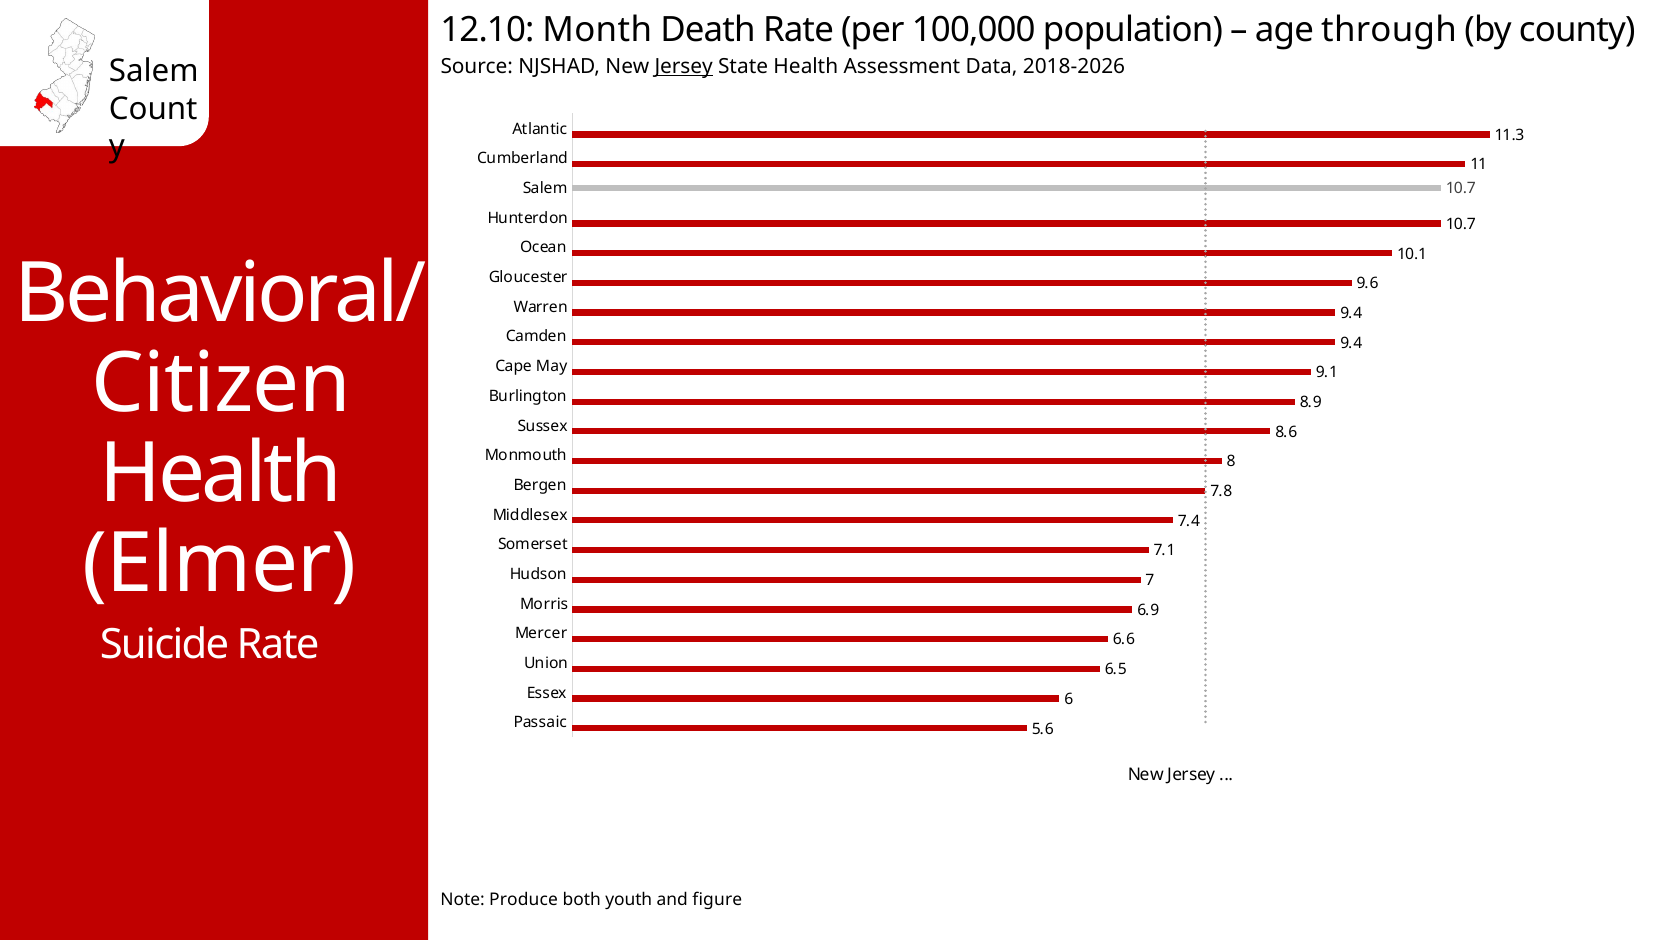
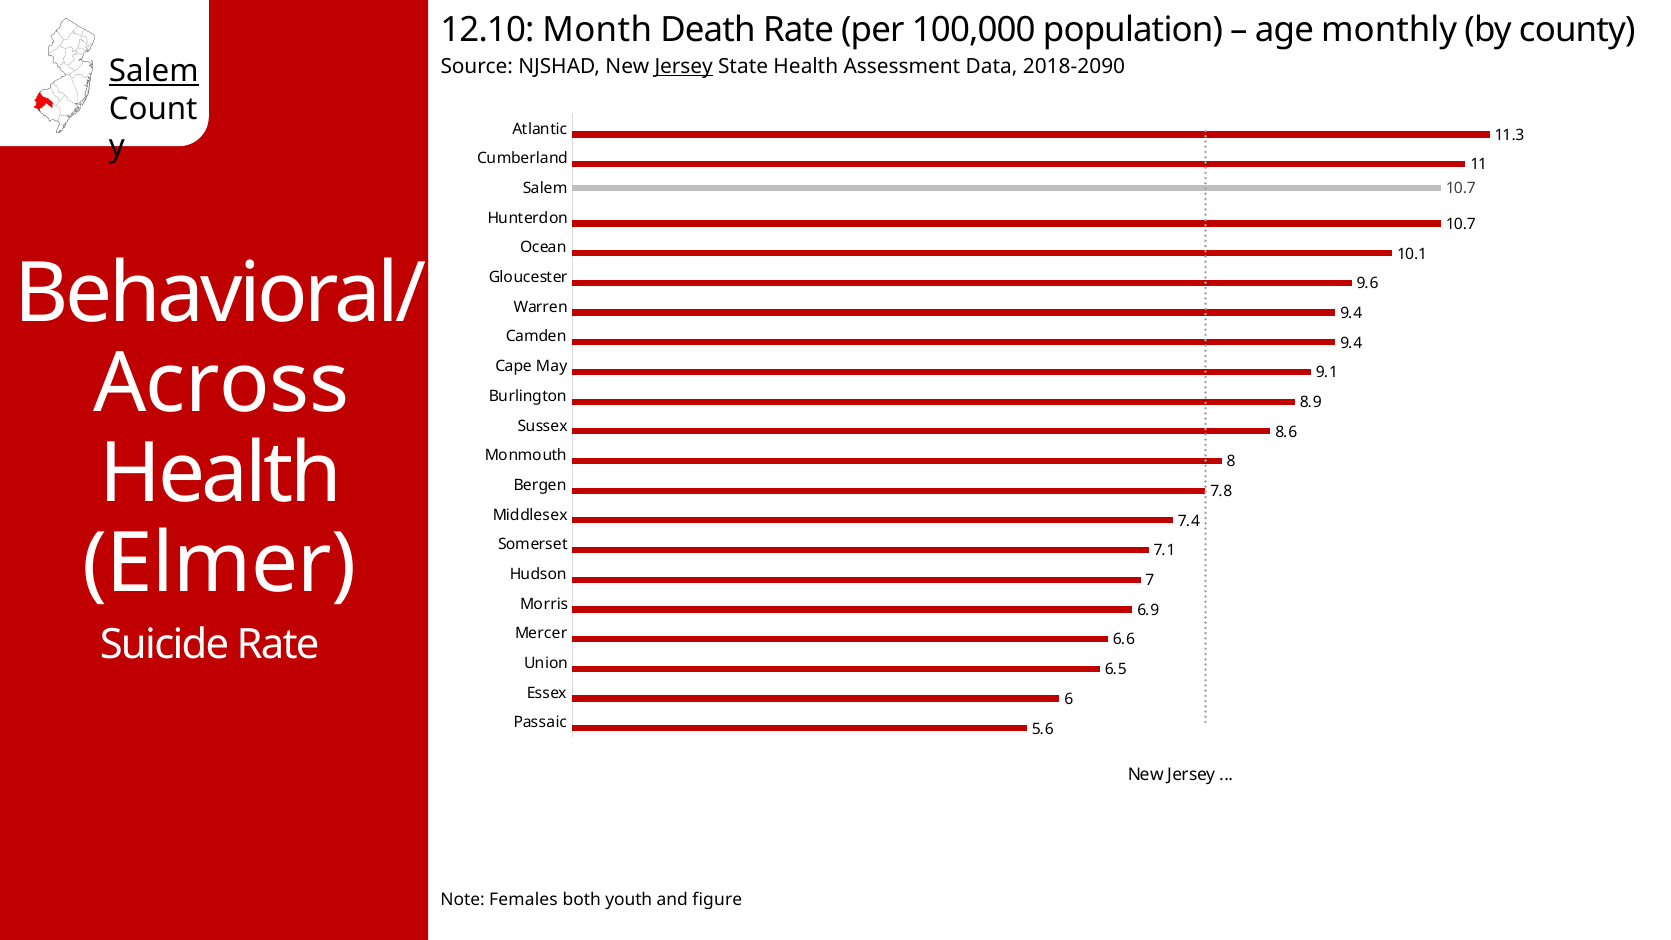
through: through -> monthly
2018-2026: 2018-2026 -> 2018-2090
Salem at (154, 71) underline: none -> present
Citizen: Citizen -> Across
Produce: Produce -> Females
